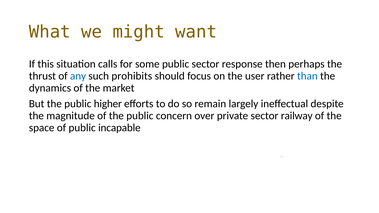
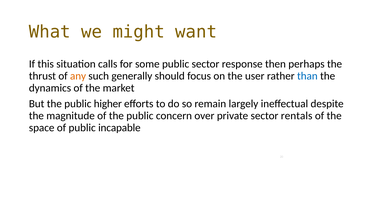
any colour: blue -> orange
prohibits: prohibits -> generally
railway: railway -> rentals
